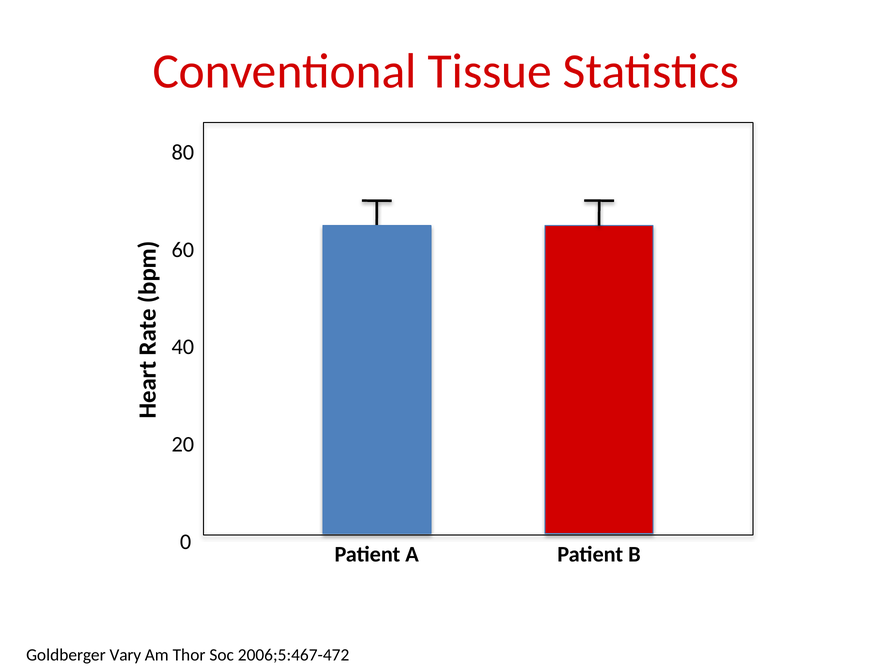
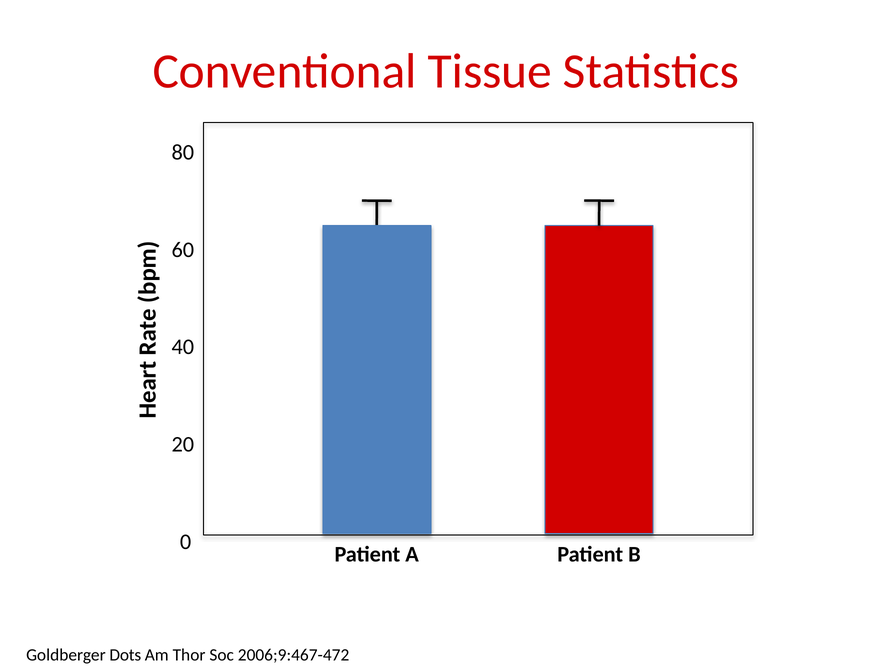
Vary: Vary -> Dots
2006;5:467-472: 2006;5:467-472 -> 2006;9:467-472
